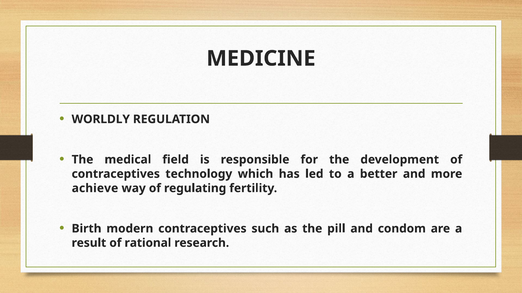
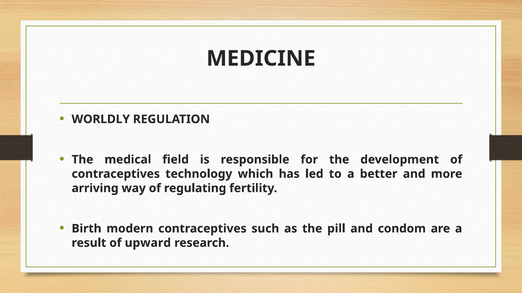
achieve: achieve -> arriving
rational: rational -> upward
